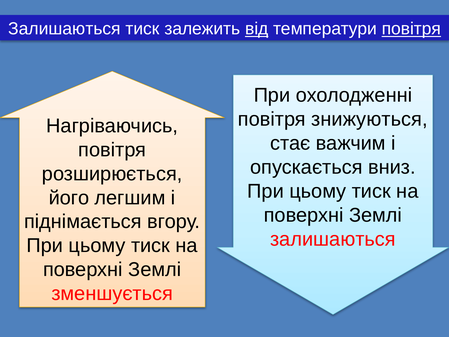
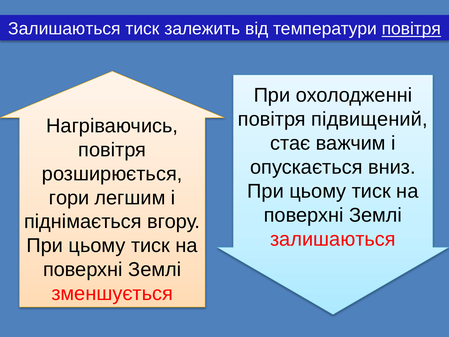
від underline: present -> none
знижуються: знижуються -> підвищений
його: його -> гори
